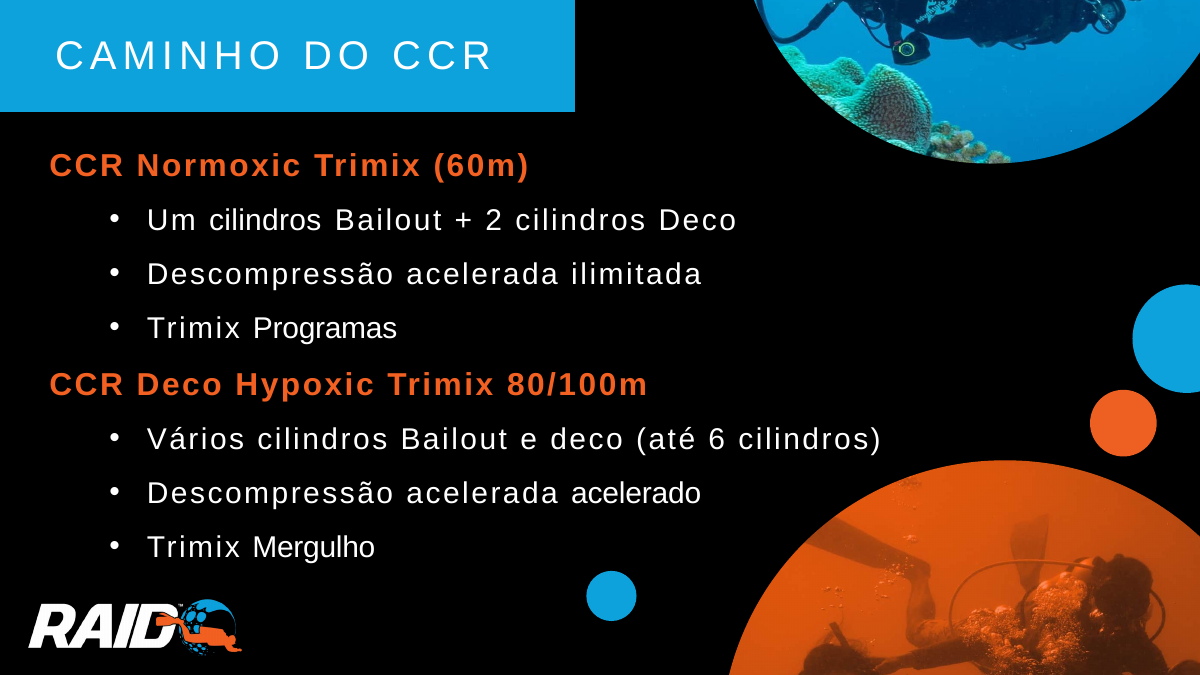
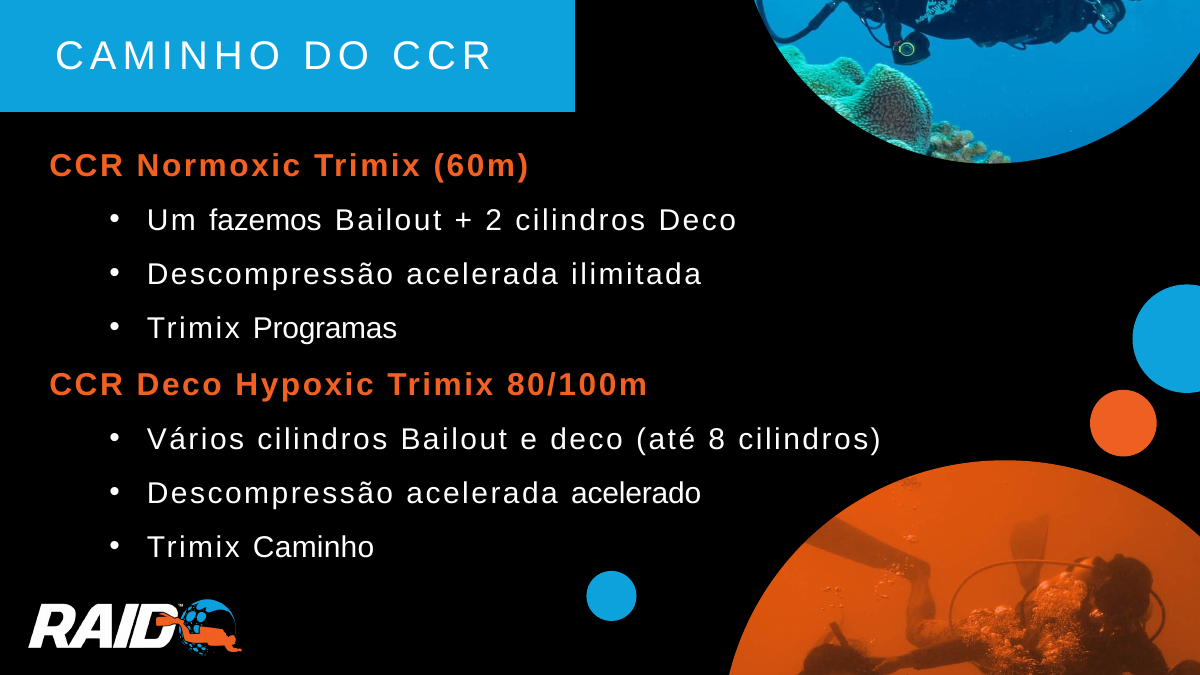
Um cilindros: cilindros -> fazemos
6: 6 -> 8
Trimix Mergulho: Mergulho -> Caminho
